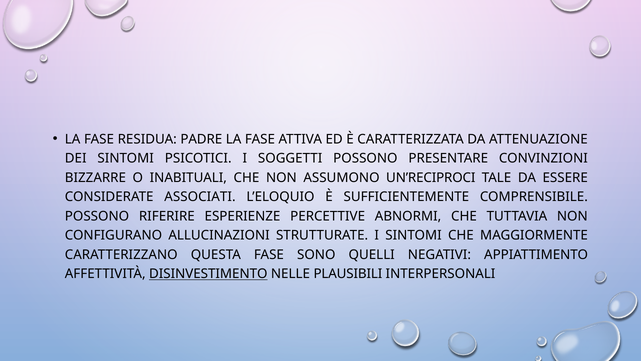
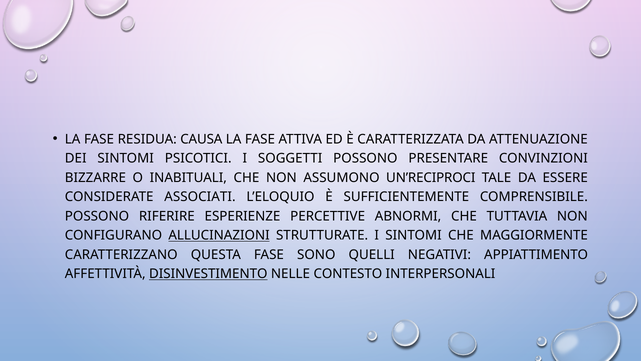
PADRE: PADRE -> CAUSA
ALLUCINAZIONI underline: none -> present
PLAUSIBILI: PLAUSIBILI -> CONTESTO
